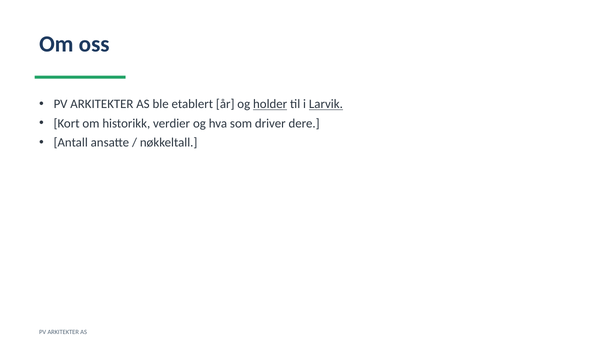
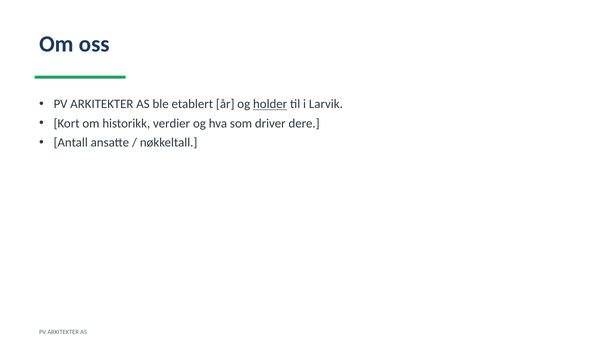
Larvik underline: present -> none
